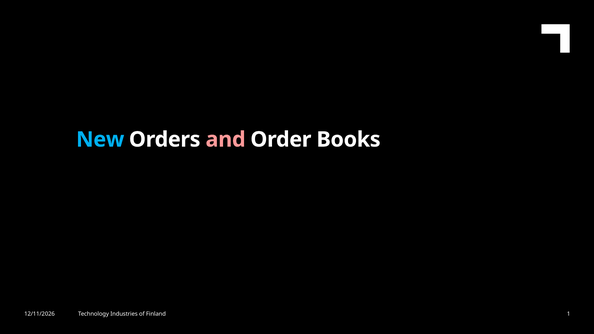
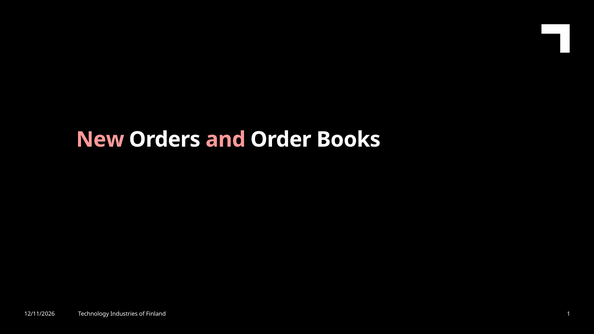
New colour: light blue -> pink
